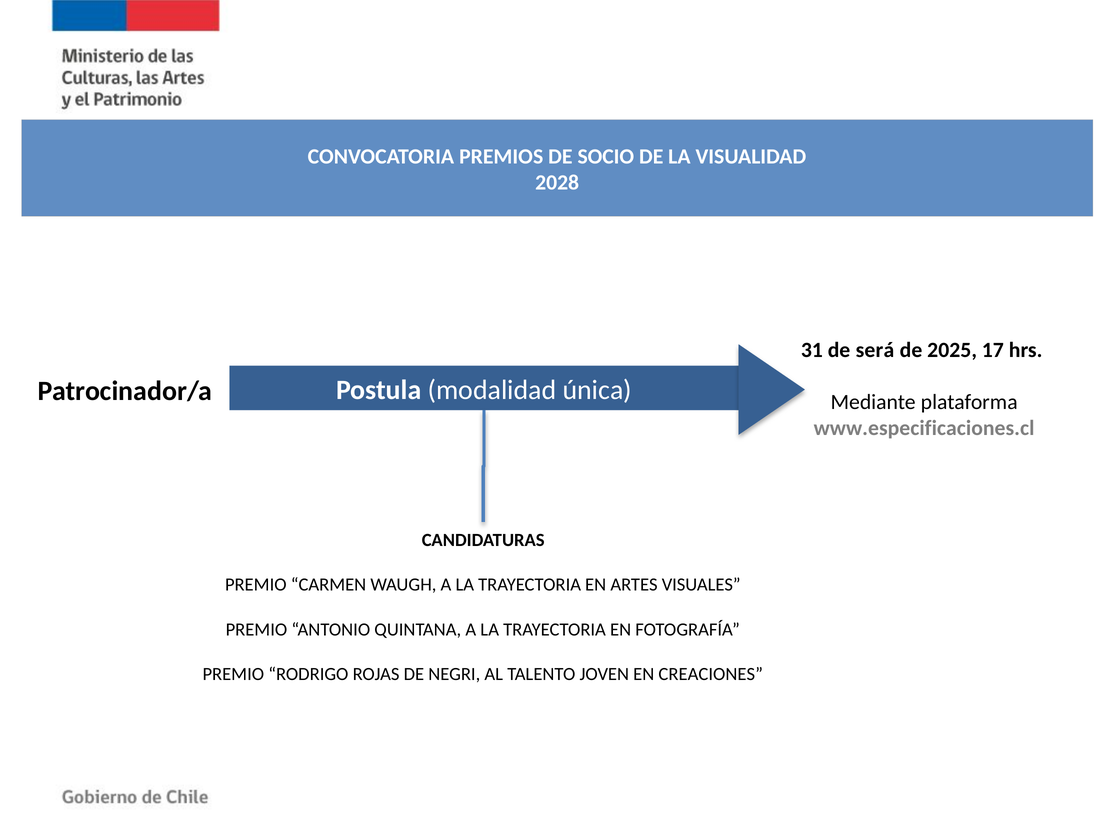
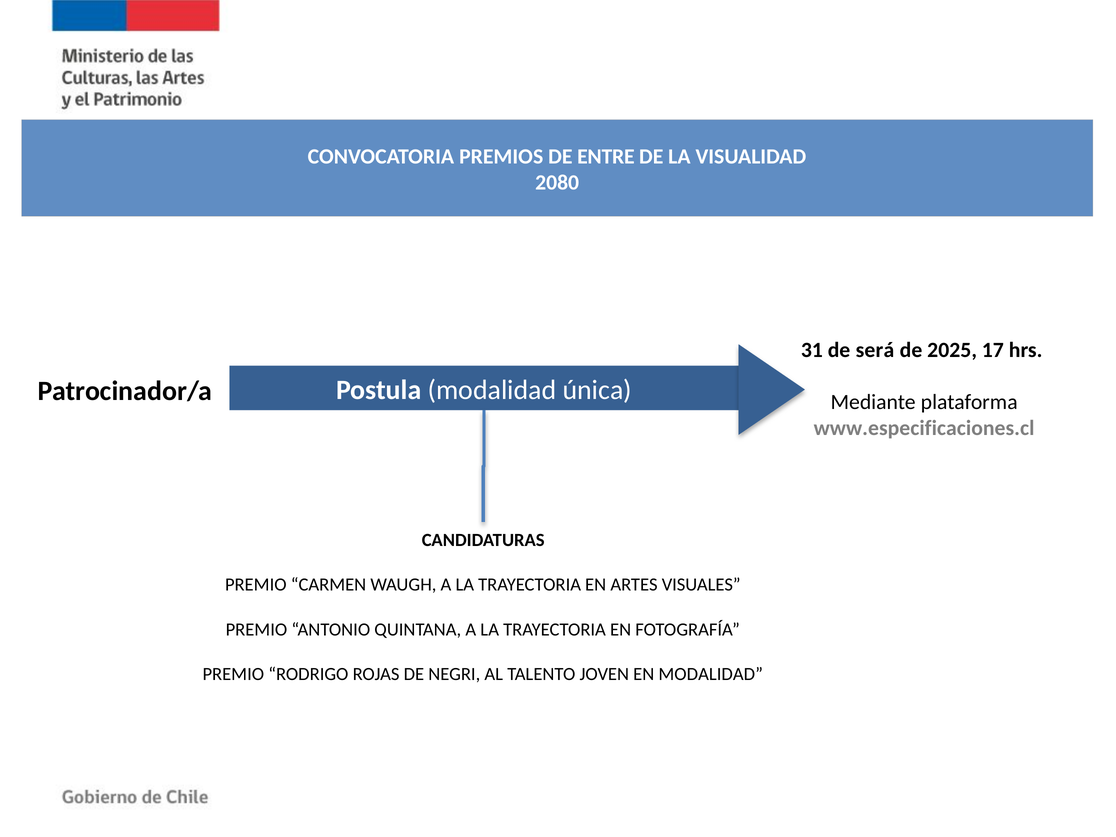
SOCIO: SOCIO -> ENTRE
2028: 2028 -> 2080
EN CREACIONES: CREACIONES -> MODALIDAD
